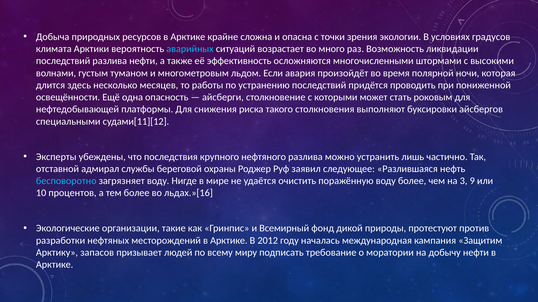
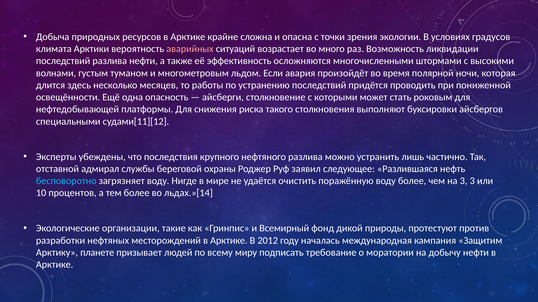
аварийных colour: light blue -> pink
3 9: 9 -> 3
льдах.»[16: льдах.»[16 -> льдах.»[14
запасов: запасов -> планете
